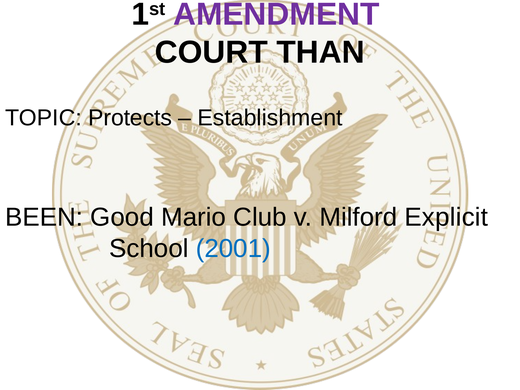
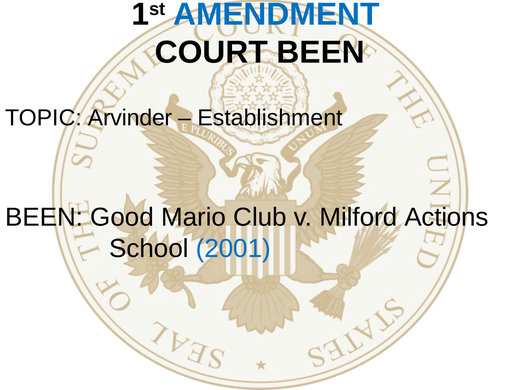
AMENDMENT colour: purple -> blue
COURT THAN: THAN -> BEEN
Protects: Protects -> Arvinder
Explicit: Explicit -> Actions
